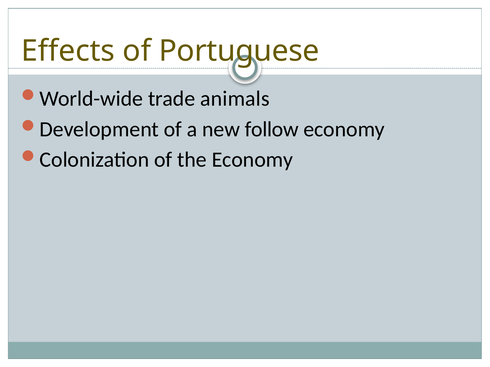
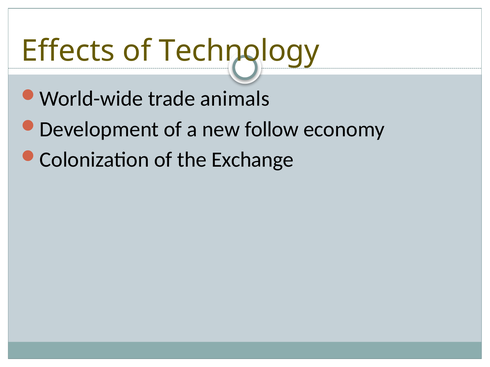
Portuguese: Portuguese -> Technology
the Economy: Economy -> Exchange
